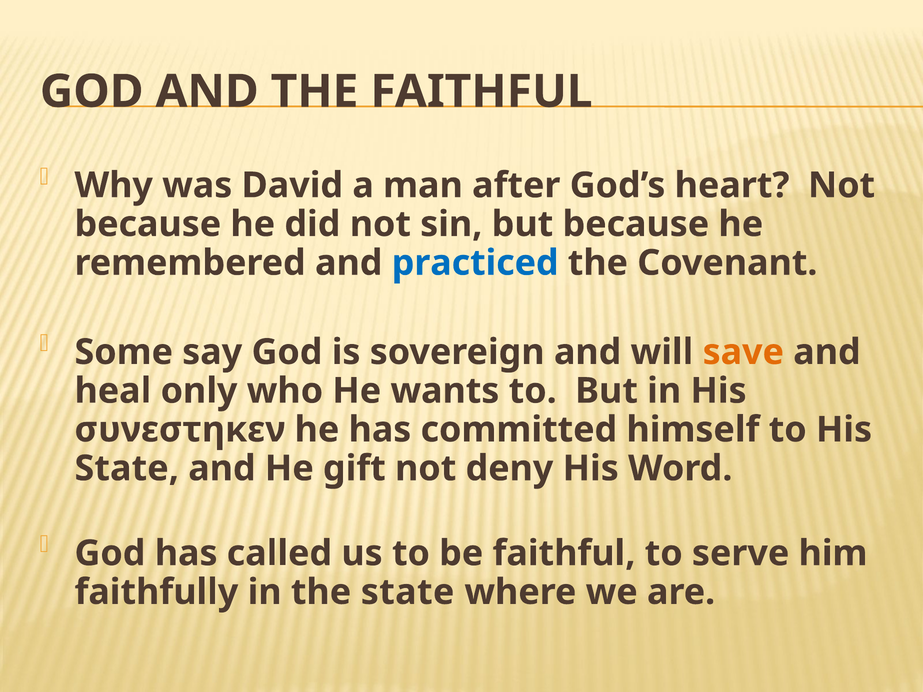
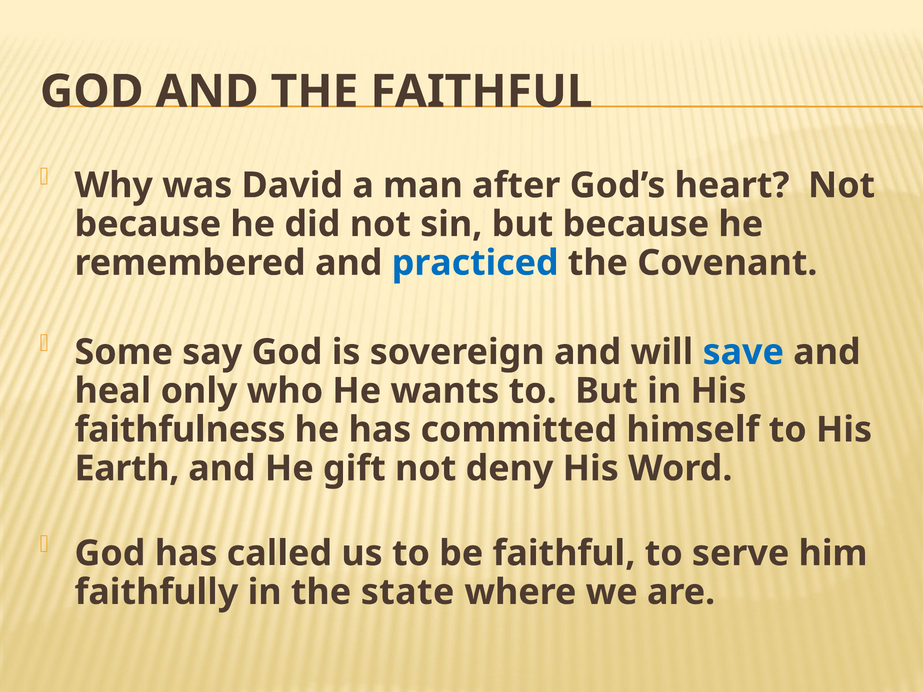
save colour: orange -> blue
συνεστηκεν: συνεστηκεν -> faithfulness
State at (127, 469): State -> Earth
